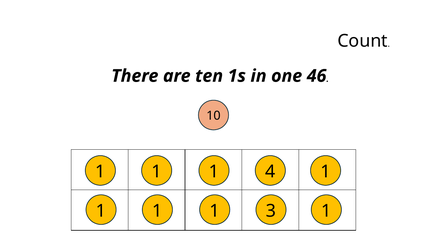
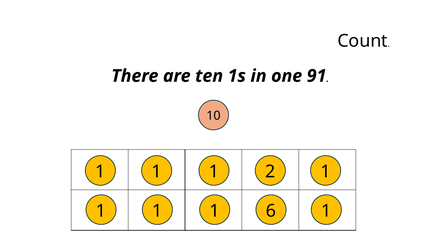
46: 46 -> 91
4: 4 -> 2
3: 3 -> 6
